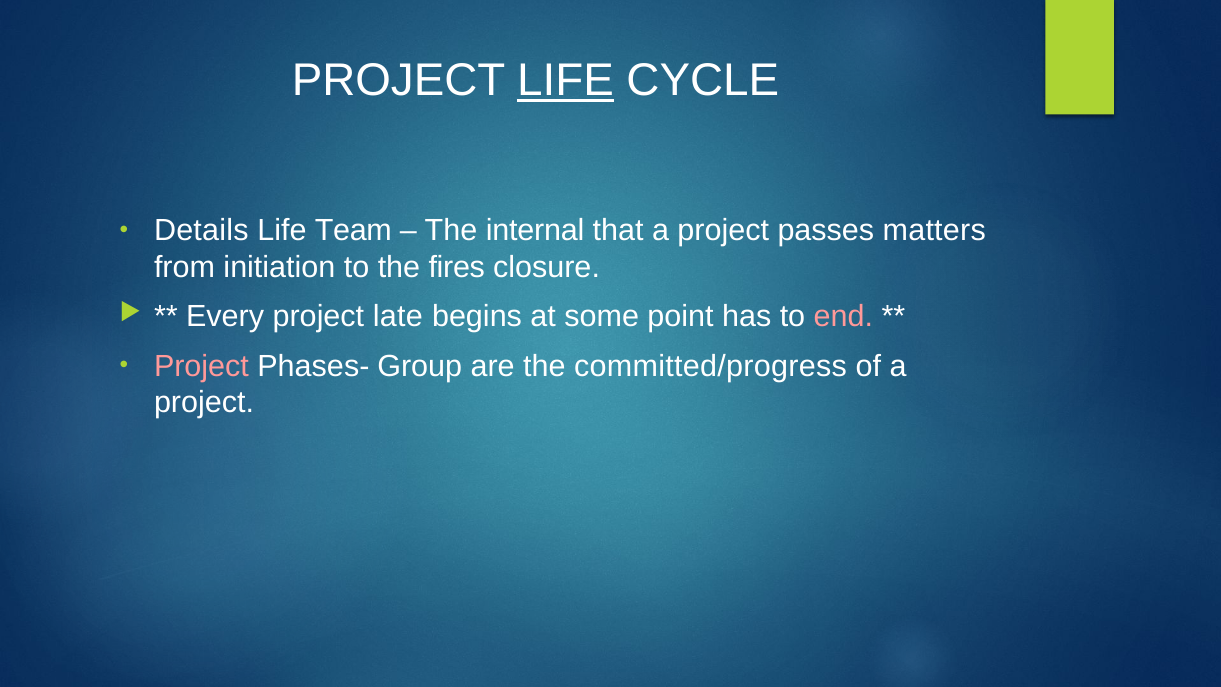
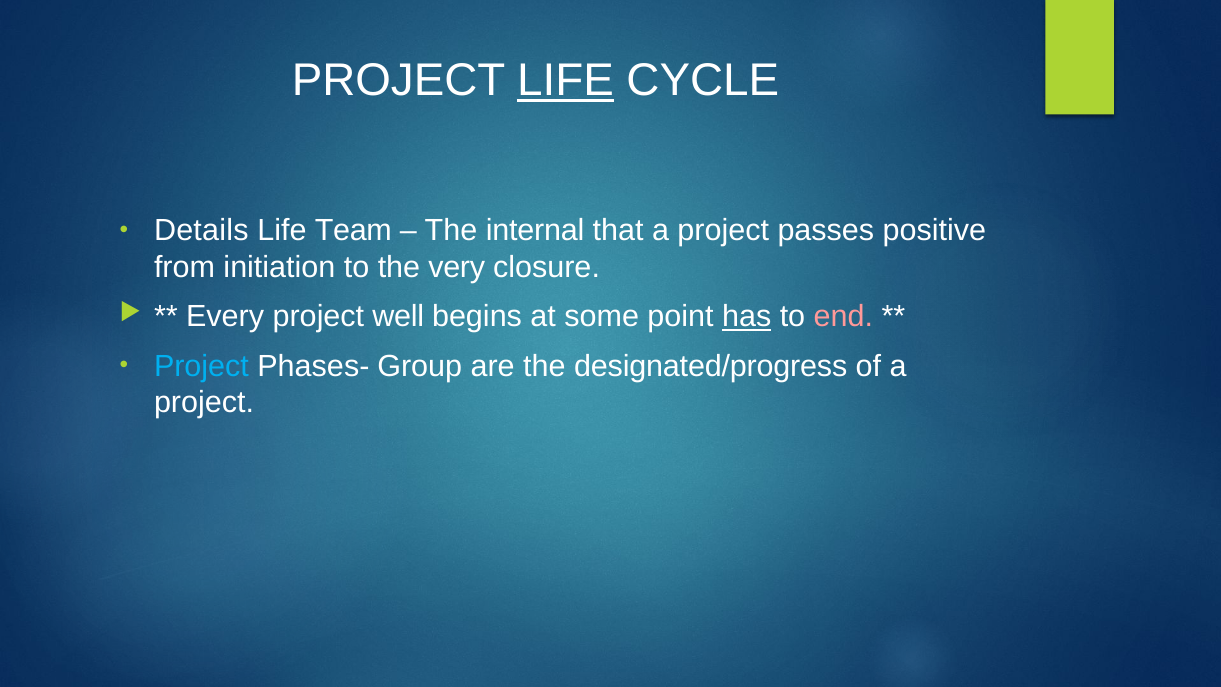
matters: matters -> positive
fires: fires -> very
late: late -> well
has underline: none -> present
Project at (201, 366) colour: pink -> light blue
committed/progress: committed/progress -> designated/progress
